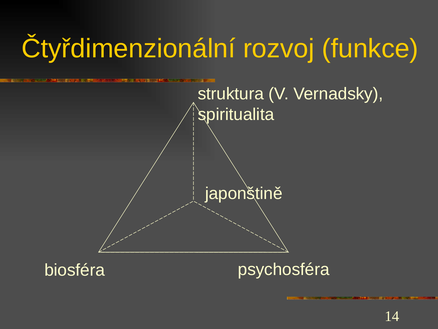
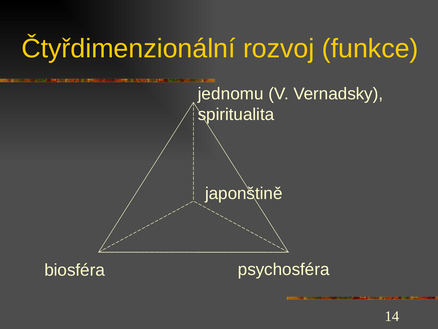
struktura: struktura -> jednomu
